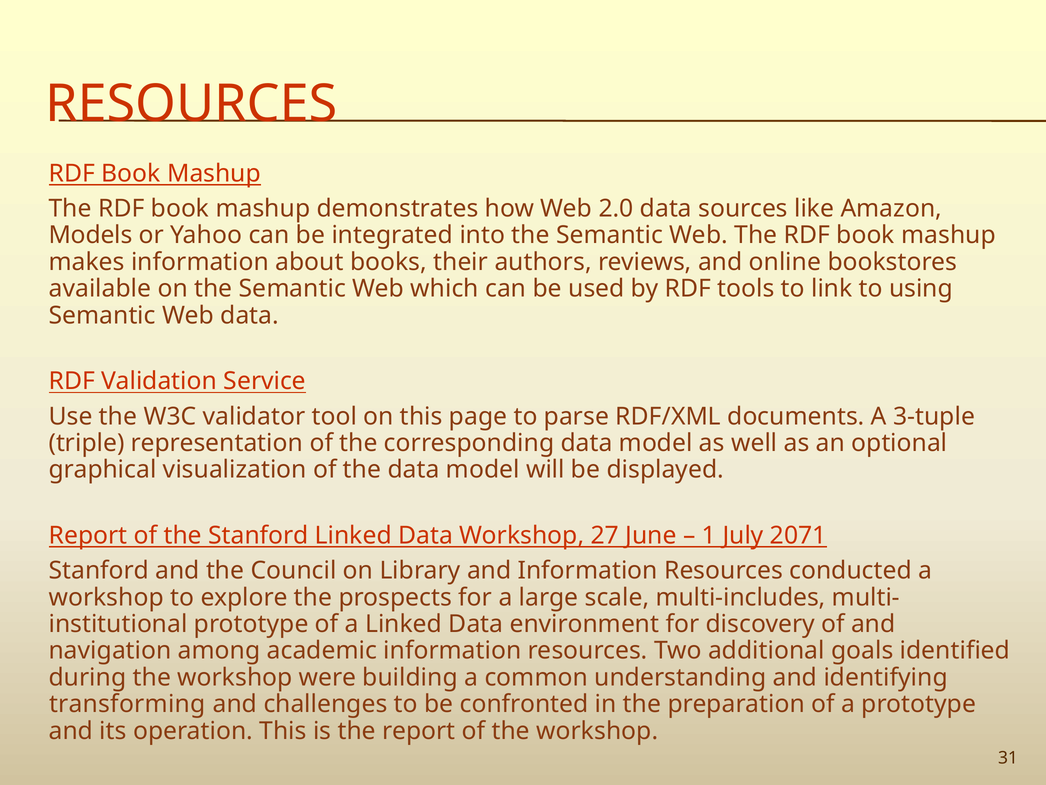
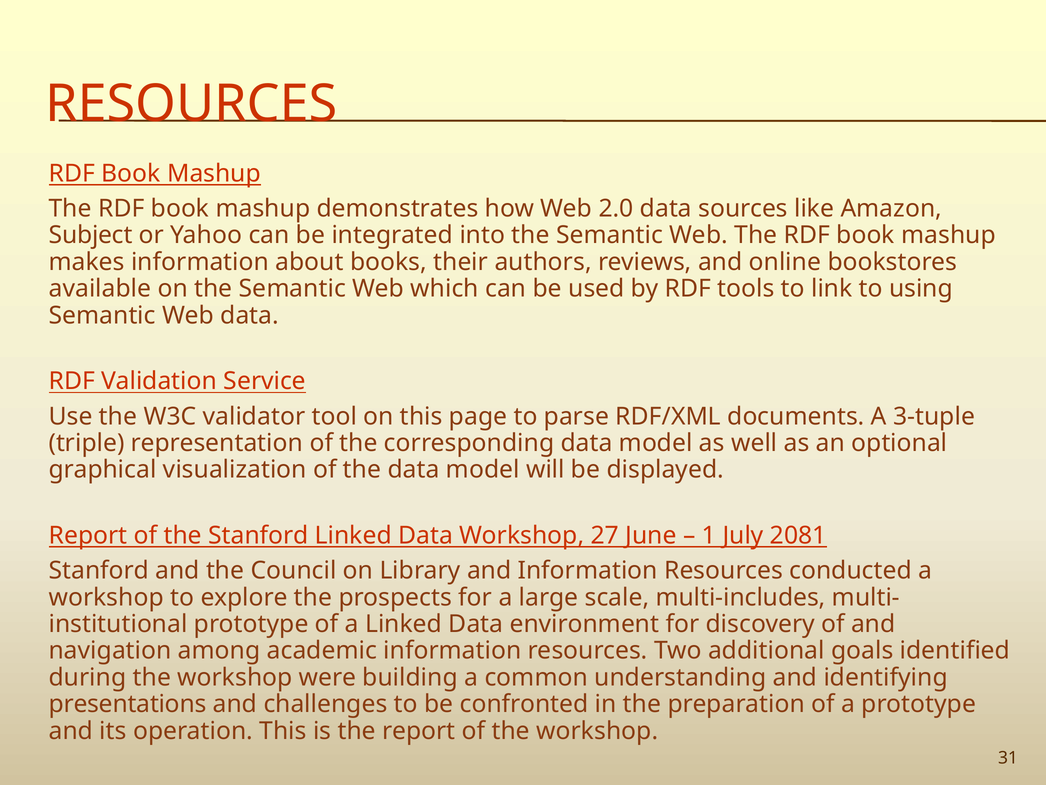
Models: Models -> Subject
2071: 2071 -> 2081
transforming: transforming -> presentations
